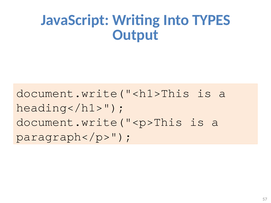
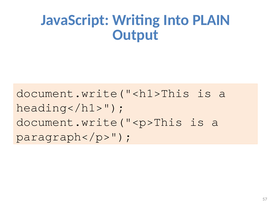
TYPES: TYPES -> PLAIN
